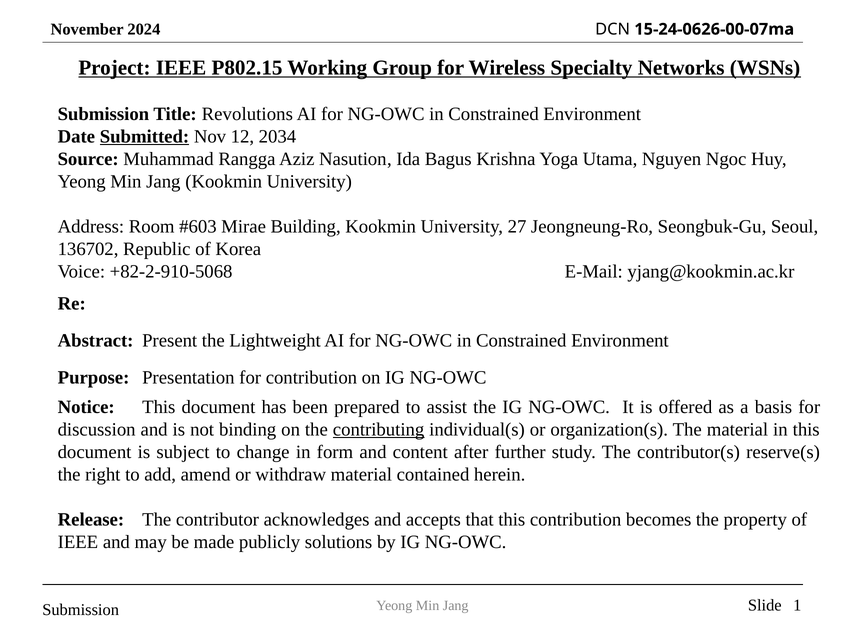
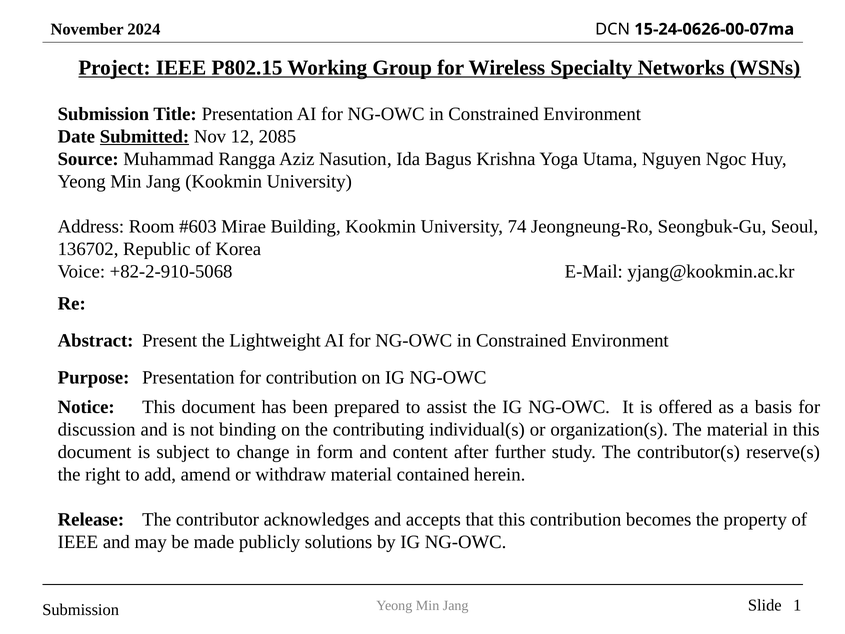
Title Revolutions: Revolutions -> Presentation
2034: 2034 -> 2085
27: 27 -> 74
contributing underline: present -> none
